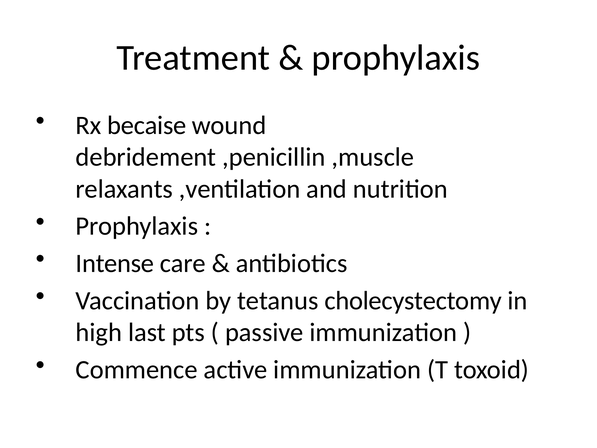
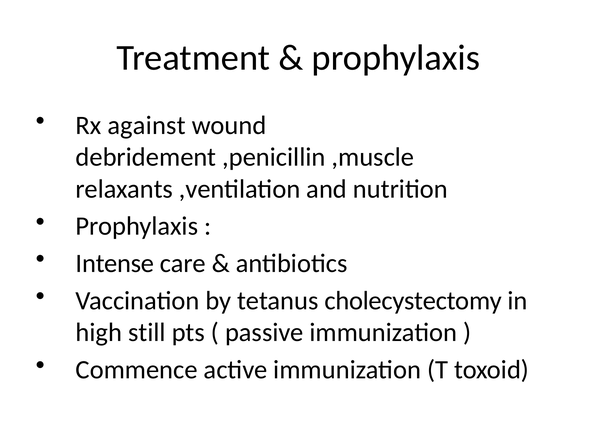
becaise: becaise -> against
last: last -> still
